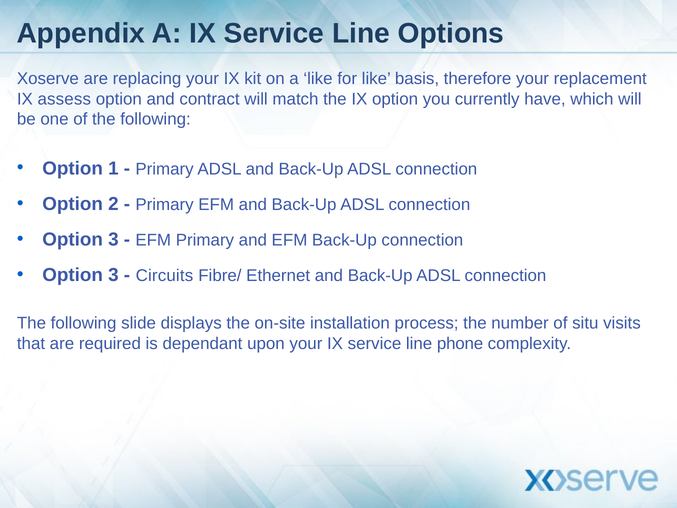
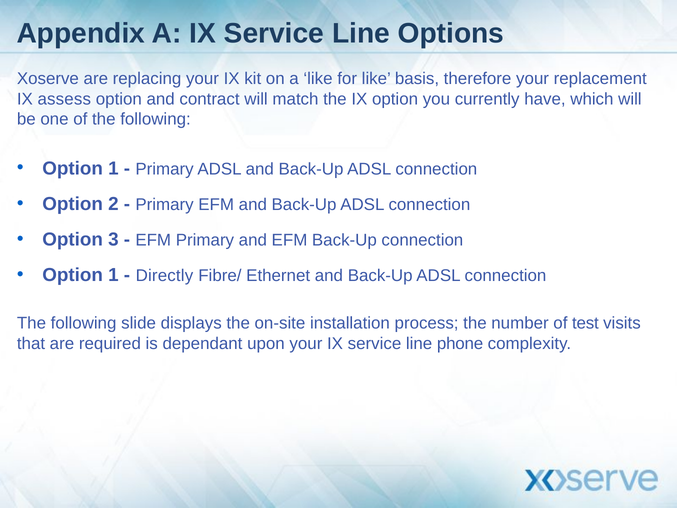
3 at (113, 275): 3 -> 1
Circuits: Circuits -> Directly
situ: situ -> test
